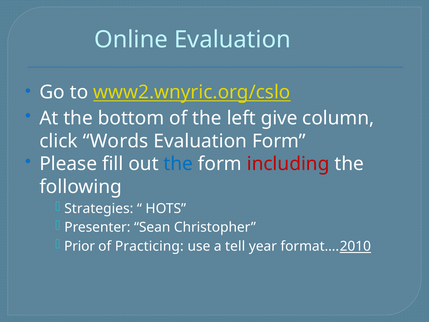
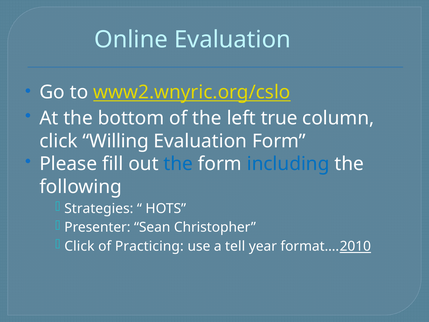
give: give -> true
Words: Words -> Willing
including colour: red -> blue
Prior at (80, 246): Prior -> Click
